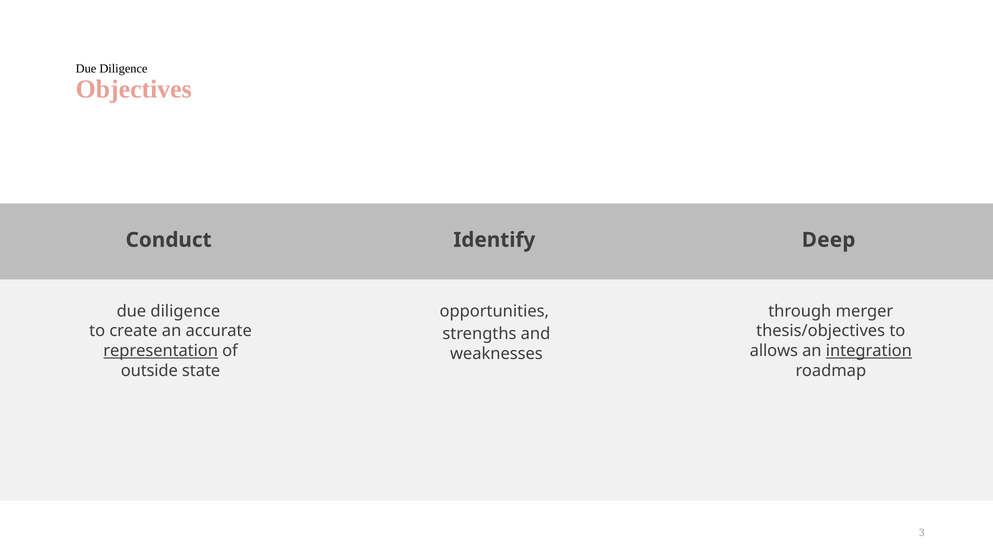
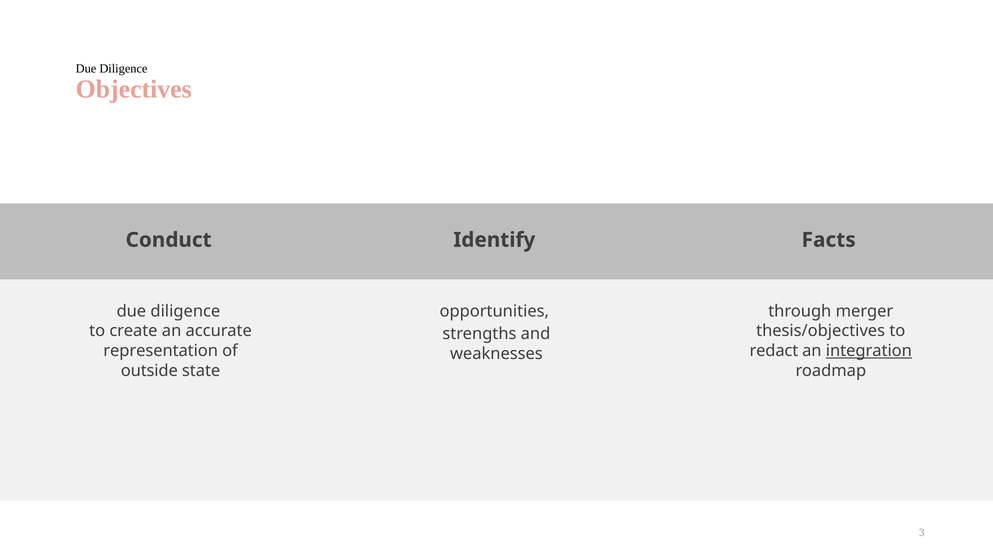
Deep: Deep -> Facts
representation underline: present -> none
allows: allows -> redact
